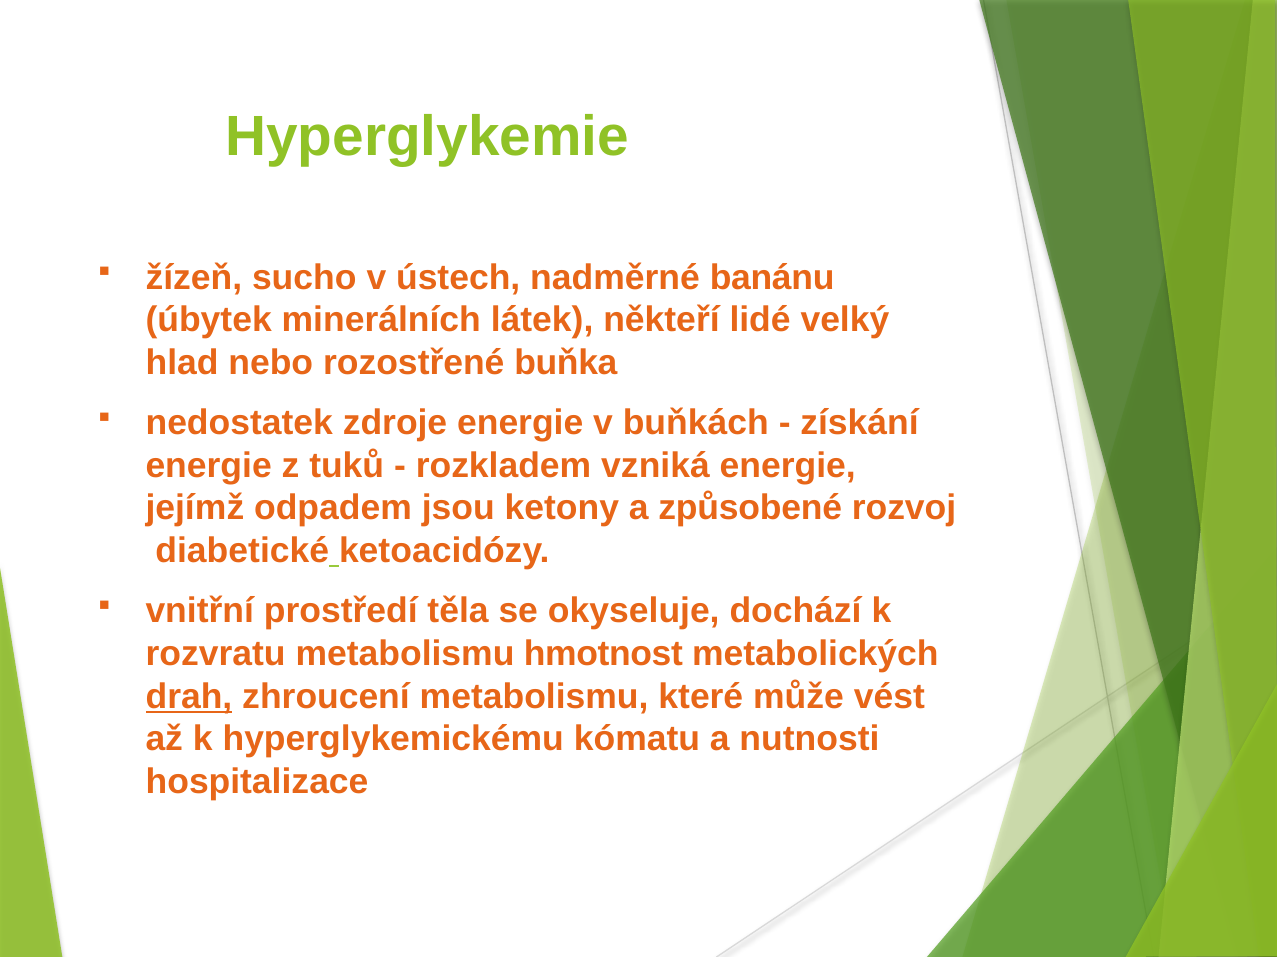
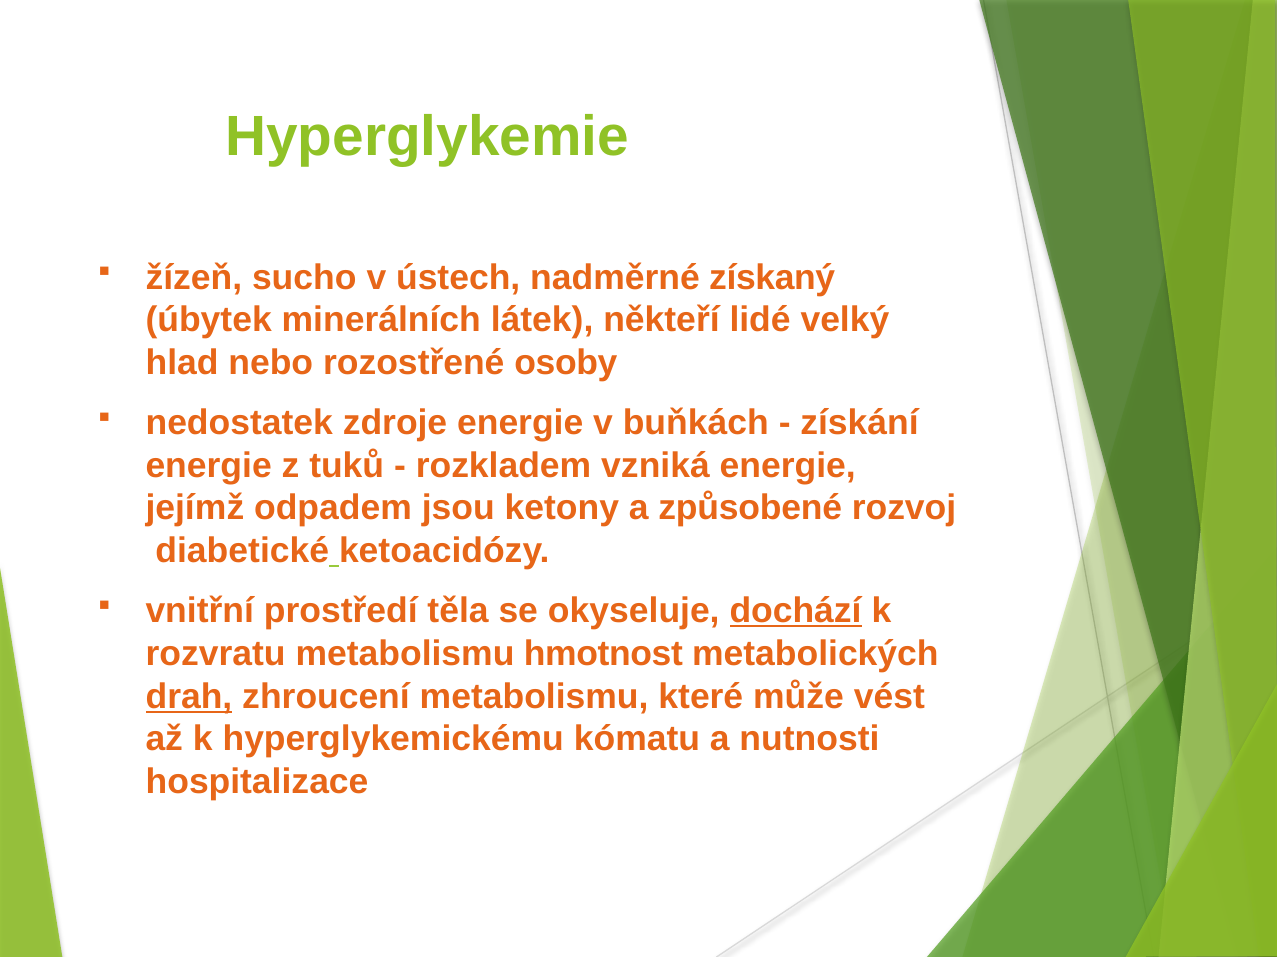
banánu: banánu -> získaný
buňka: buňka -> osoby
dochází underline: none -> present
